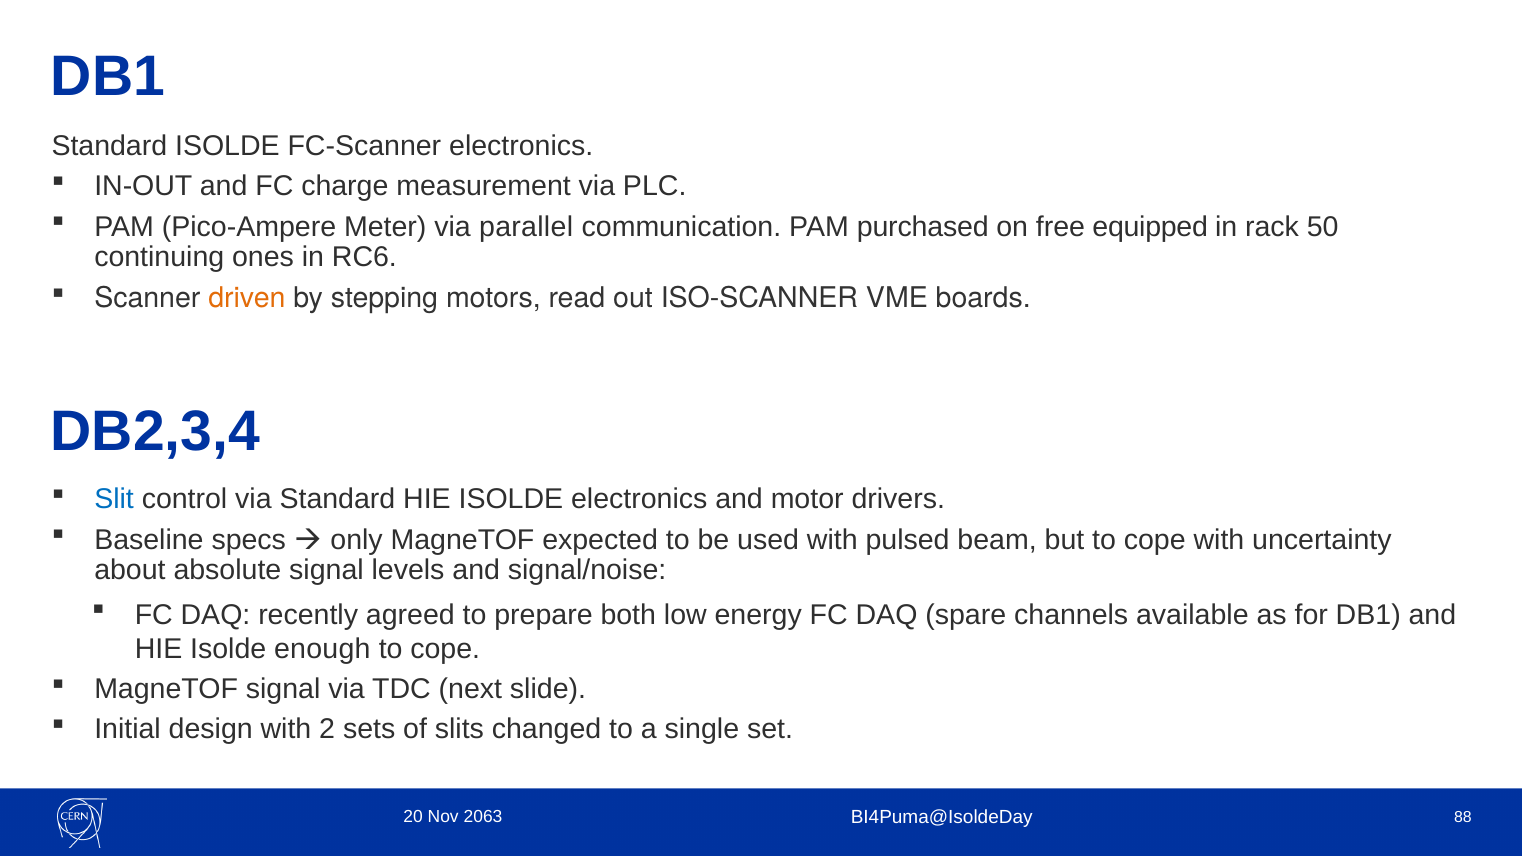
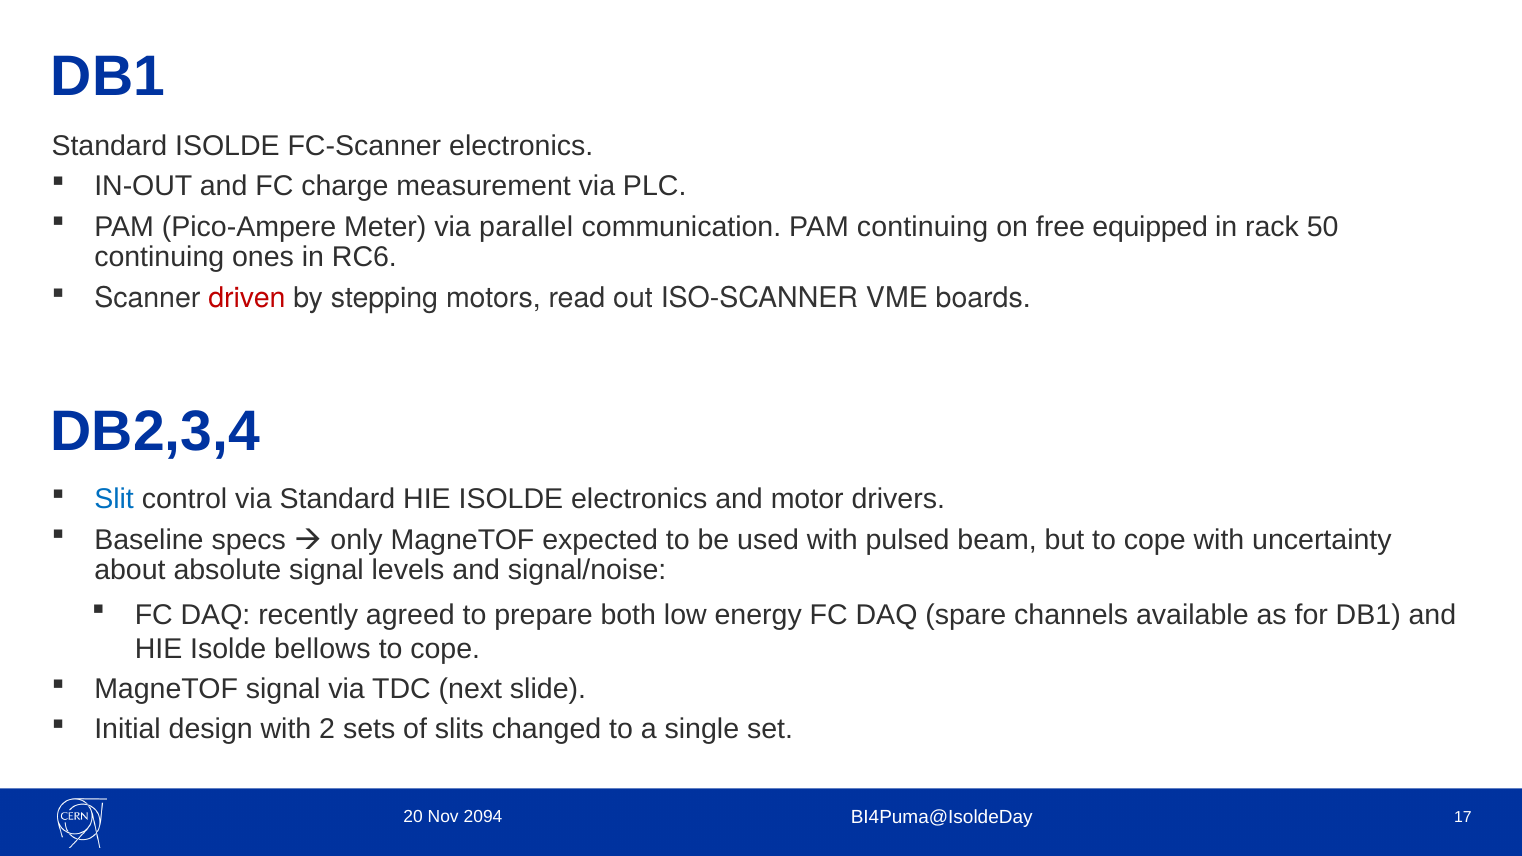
PAM purchased: purchased -> continuing
driven colour: orange -> red
enough: enough -> bellows
2063: 2063 -> 2094
88: 88 -> 17
